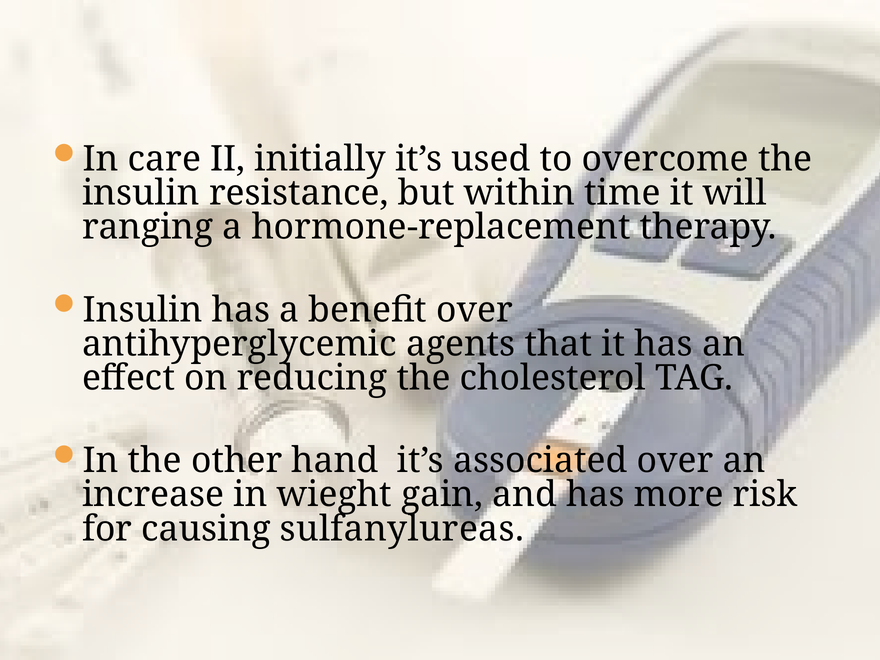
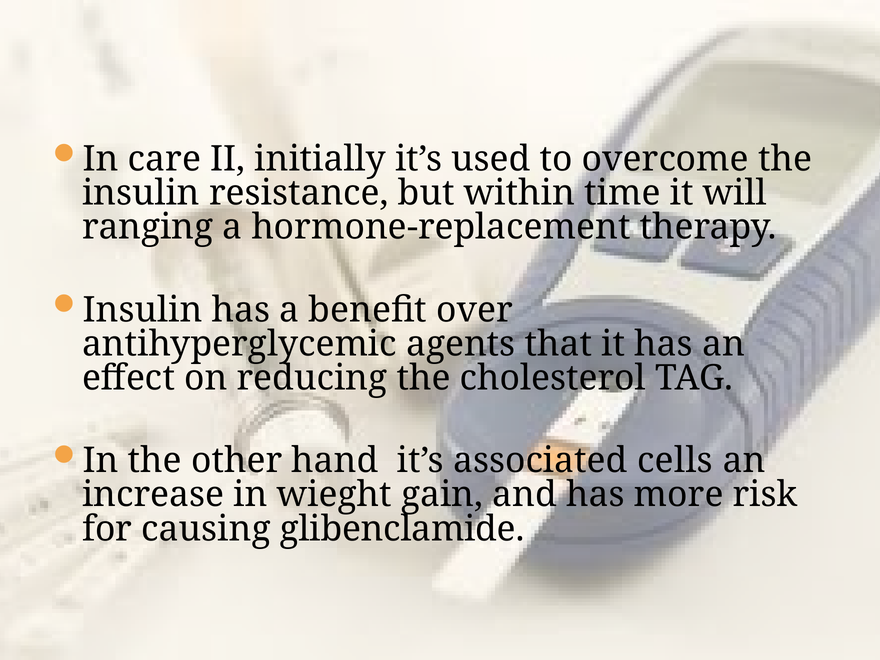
associated over: over -> cells
sulfanylureas: sulfanylureas -> glibenclamide
